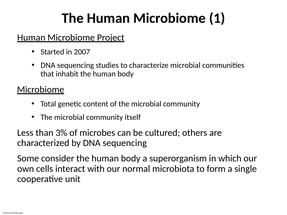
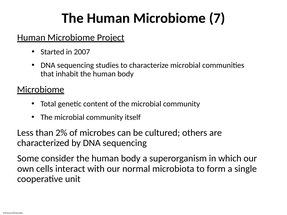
1: 1 -> 7
3%: 3% -> 2%
